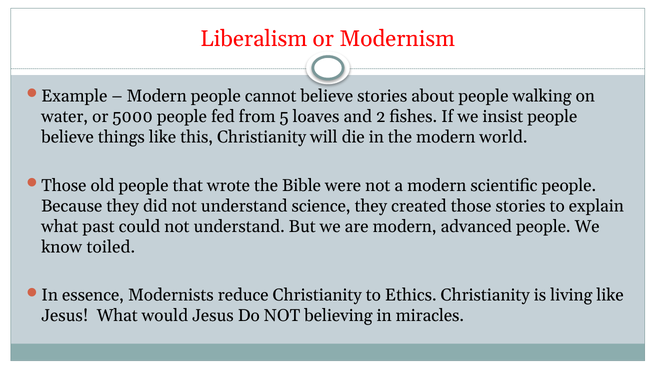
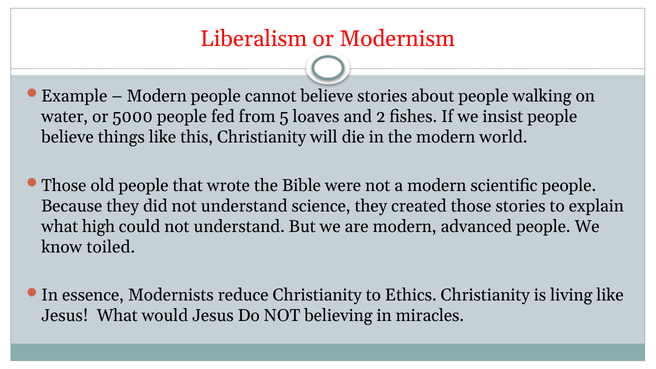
past: past -> high
